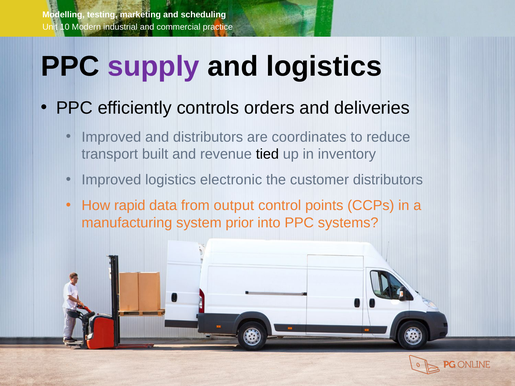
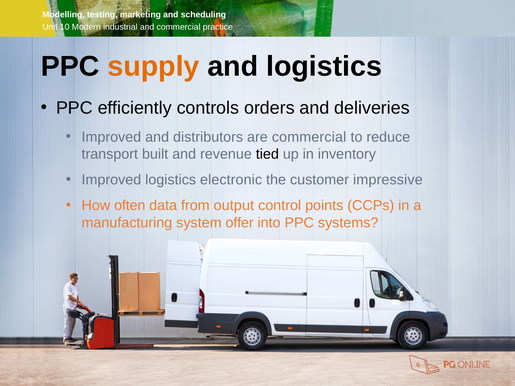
supply colour: purple -> orange
are coordinates: coordinates -> commercial
customer distributors: distributors -> impressive
rapid: rapid -> often
prior: prior -> offer
